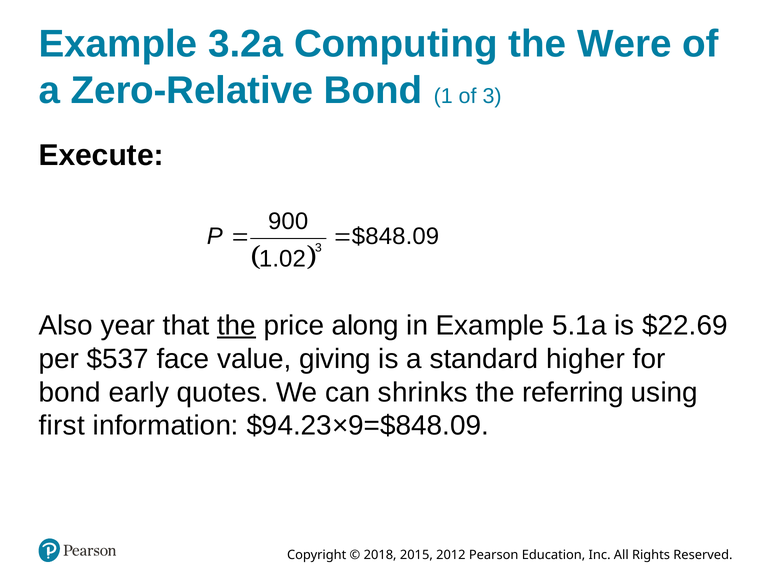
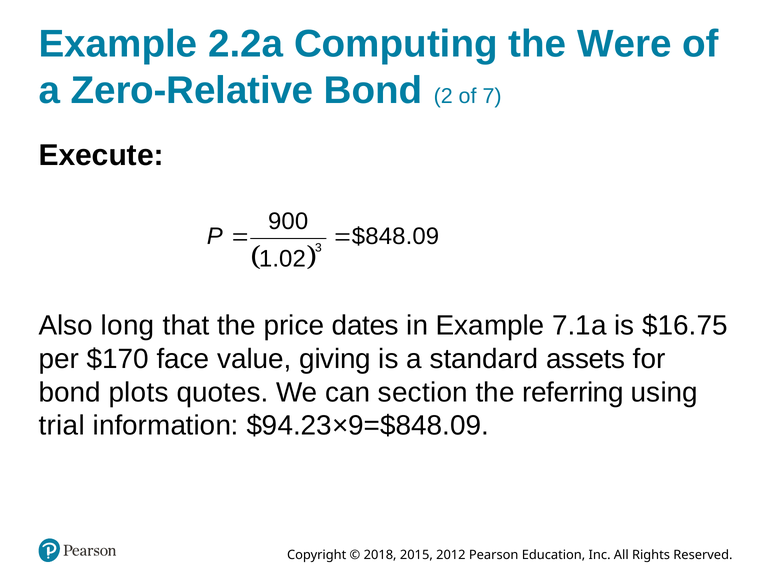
3.2a: 3.2a -> 2.2a
1: 1 -> 2
of 3: 3 -> 7
year: year -> long
the at (236, 326) underline: present -> none
along: along -> dates
5.1a: 5.1a -> 7.1a
$22.69: $22.69 -> $16.75
$537: $537 -> $170
higher: higher -> assets
early: early -> plots
shrinks: shrinks -> section
first: first -> trial
